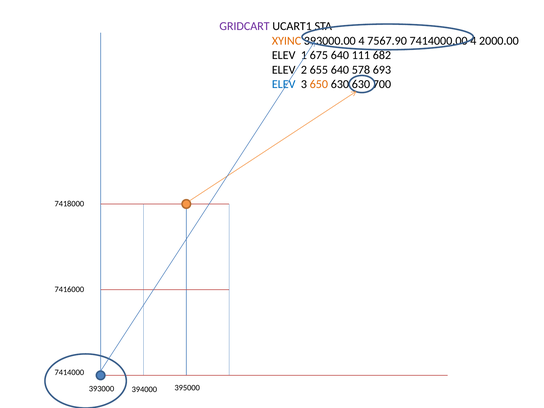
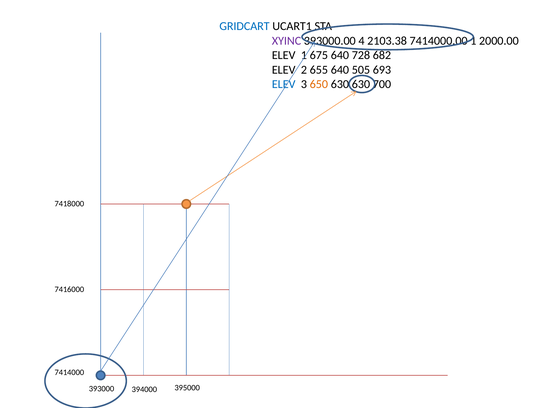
GRIDCART colour: purple -> blue
XYINC colour: orange -> purple
7567.90: 7567.90 -> 2103.38
7414000.00 4: 4 -> 1
111: 111 -> 728
578: 578 -> 505
